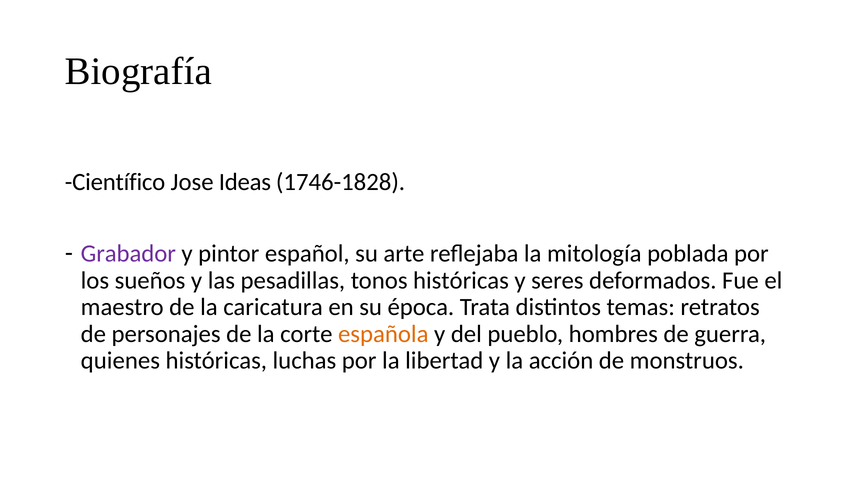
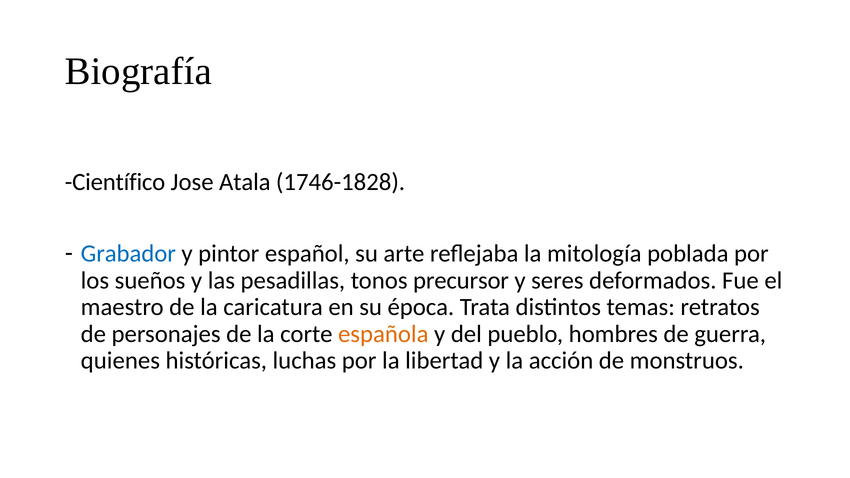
Ideas: Ideas -> Atala
Grabador colour: purple -> blue
tonos históricas: históricas -> precursor
